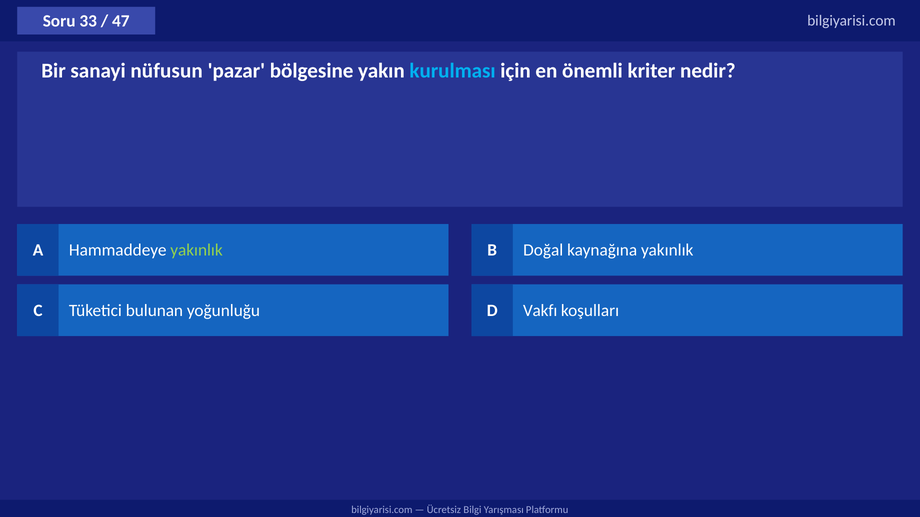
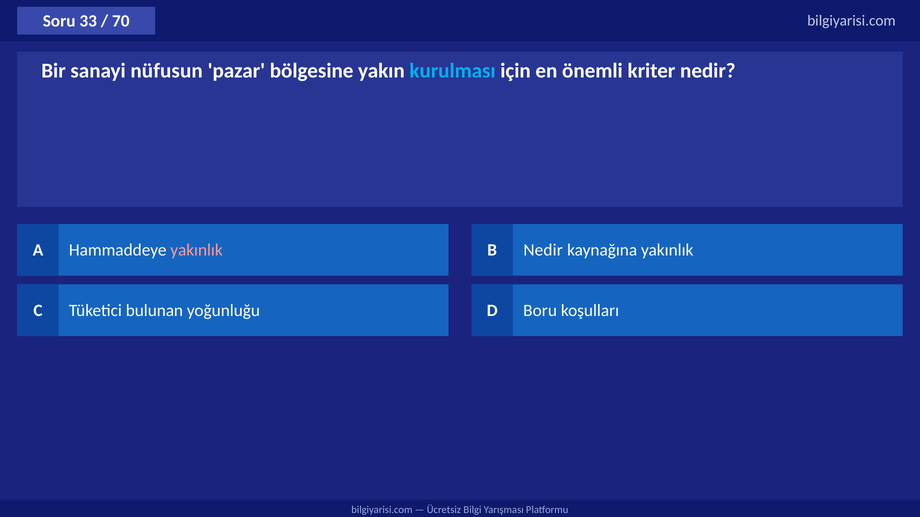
47: 47 -> 70
yakınlık at (197, 250) colour: light green -> pink
B Doğal: Doğal -> Nedir
Vakfı: Vakfı -> Boru
